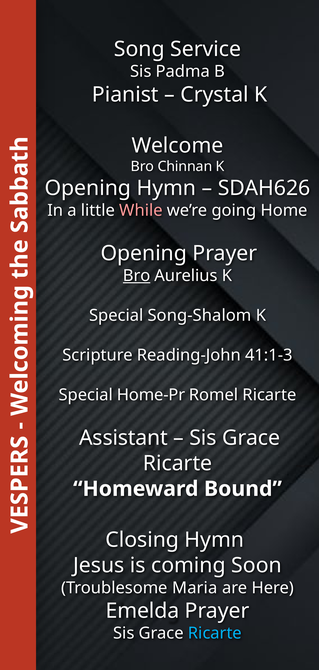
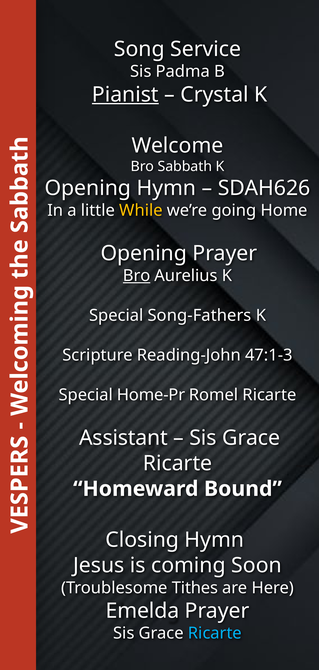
Pianist underline: none -> present
Chinnan: Chinnan -> Sabbath
While colour: pink -> yellow
Song-Shalom: Song-Shalom -> Song-Fathers
41:1-3: 41:1-3 -> 47:1-3
Maria: Maria -> Tithes
